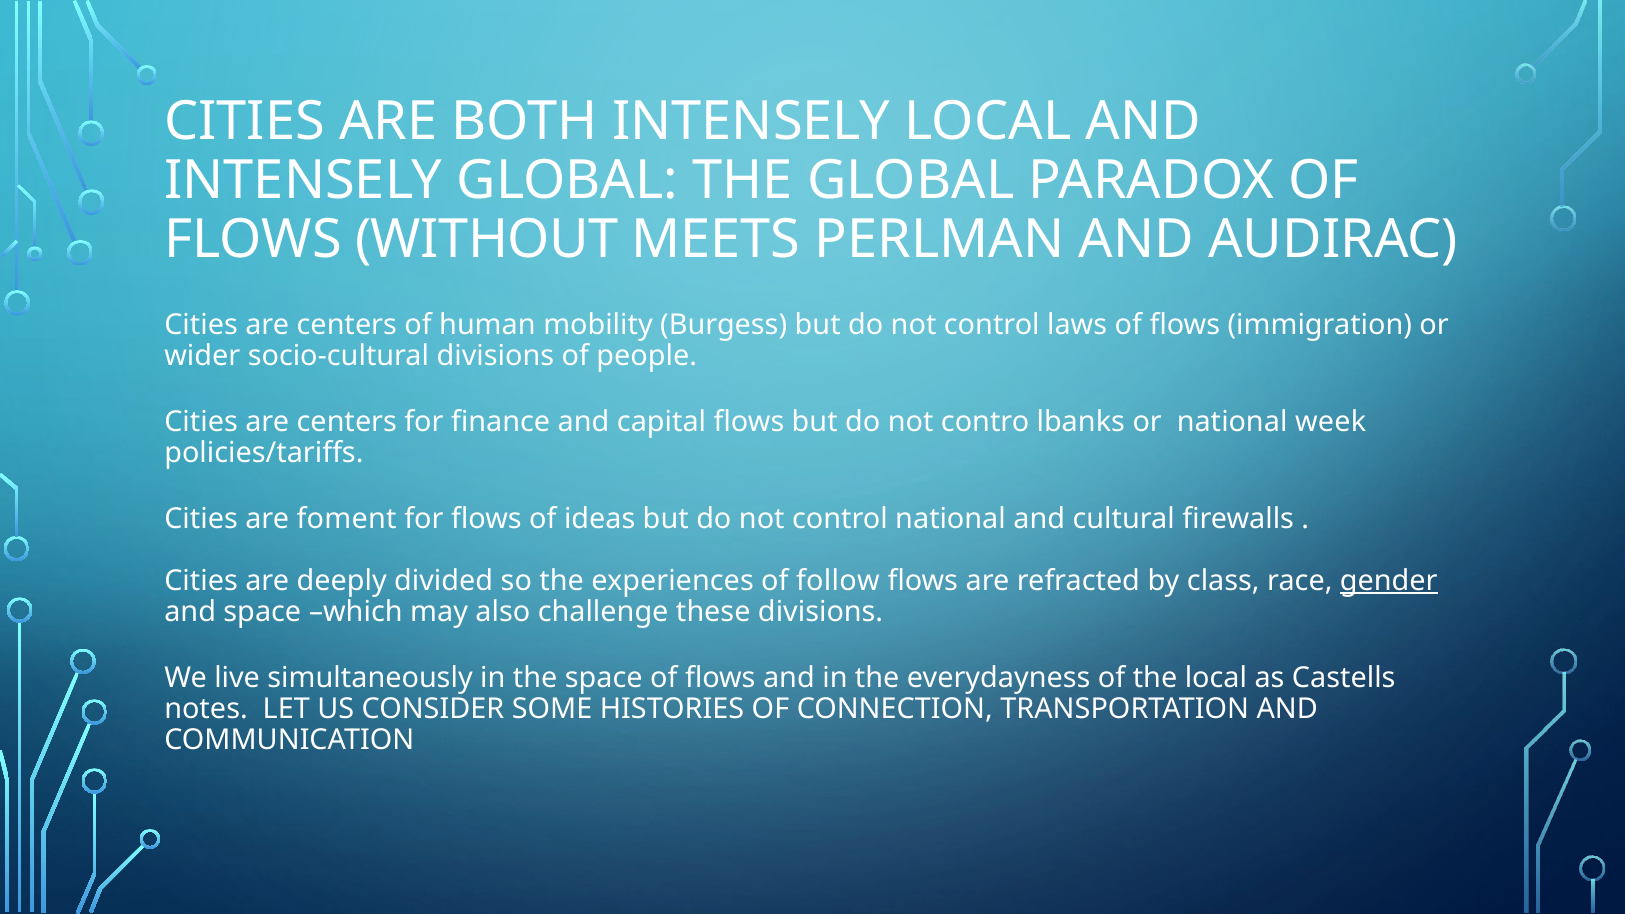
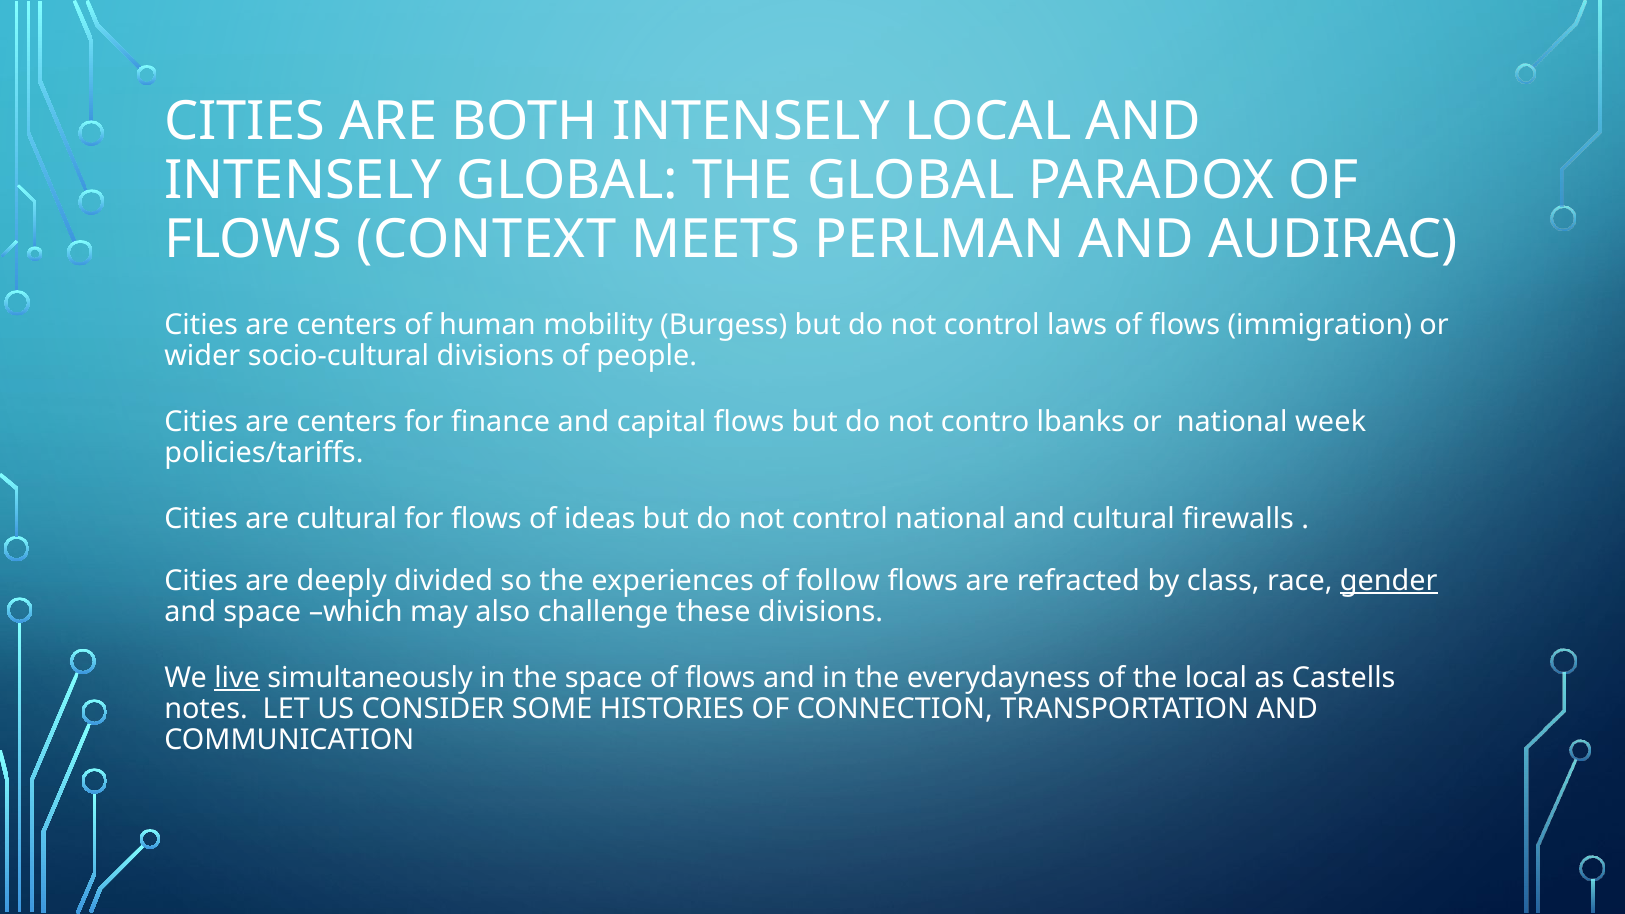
WITHOUT: WITHOUT -> CONTEXT
are foment: foment -> cultural
live underline: none -> present
